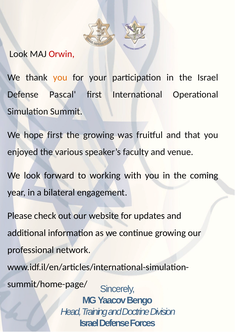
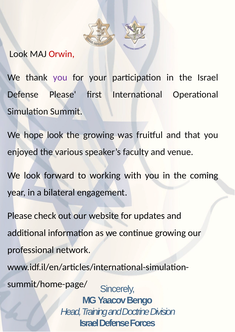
you at (60, 77) colour: orange -> purple
Defense Pascal: Pascal -> Please
hope first: first -> look
